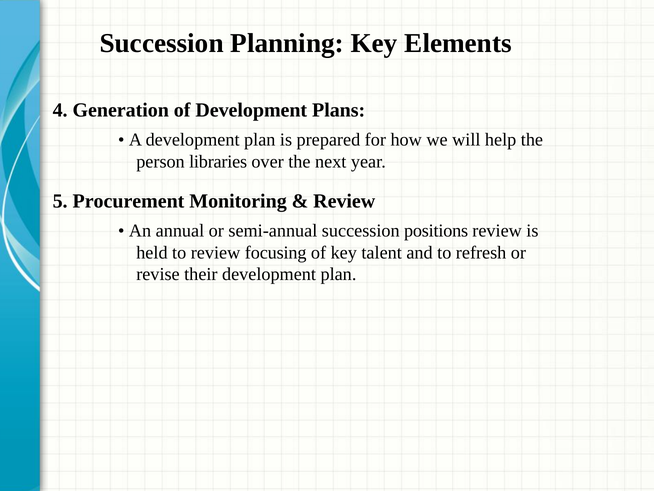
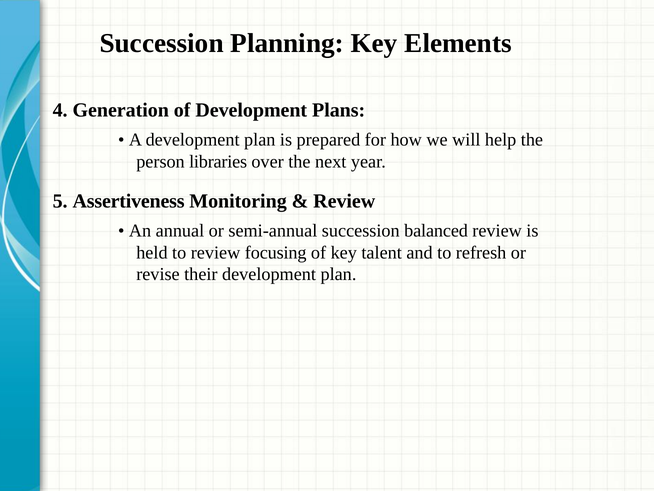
Procurement: Procurement -> Assertiveness
positions: positions -> balanced
